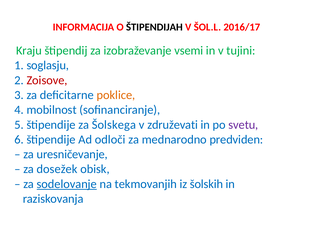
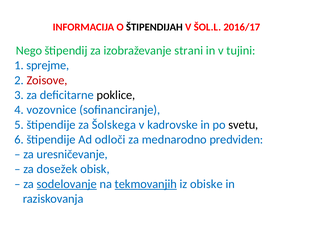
Kraju: Kraju -> Nego
vsemi: vsemi -> strani
soglasju: soglasju -> sprejme
poklice colour: orange -> black
mobilnost: mobilnost -> vozovnice
združevati: združevati -> kadrovske
svetu colour: purple -> black
tekmovanjih underline: none -> present
šolskih: šolskih -> obiske
